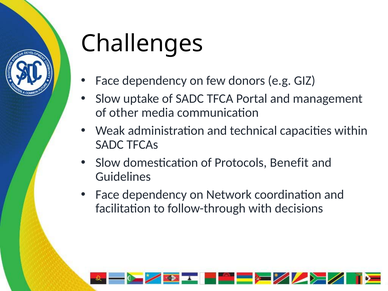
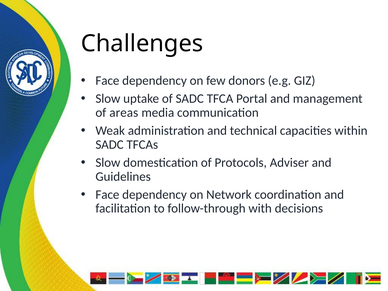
other: other -> areas
Benefit: Benefit -> Adviser
